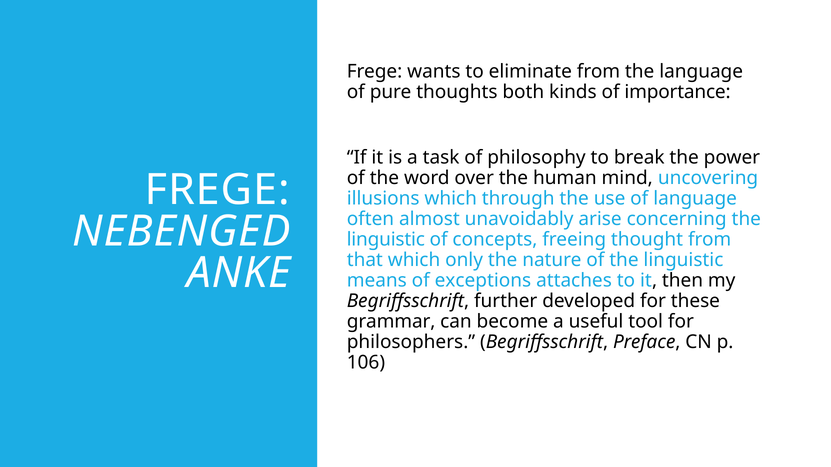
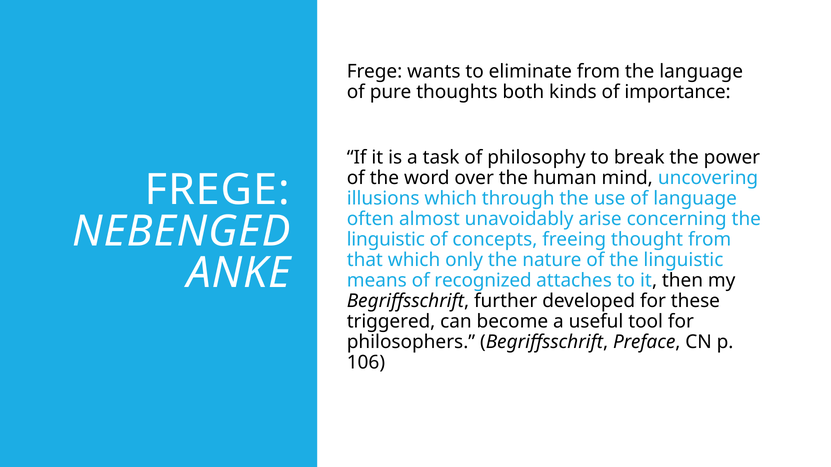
exceptions: exceptions -> recognized
grammar: grammar -> triggered
